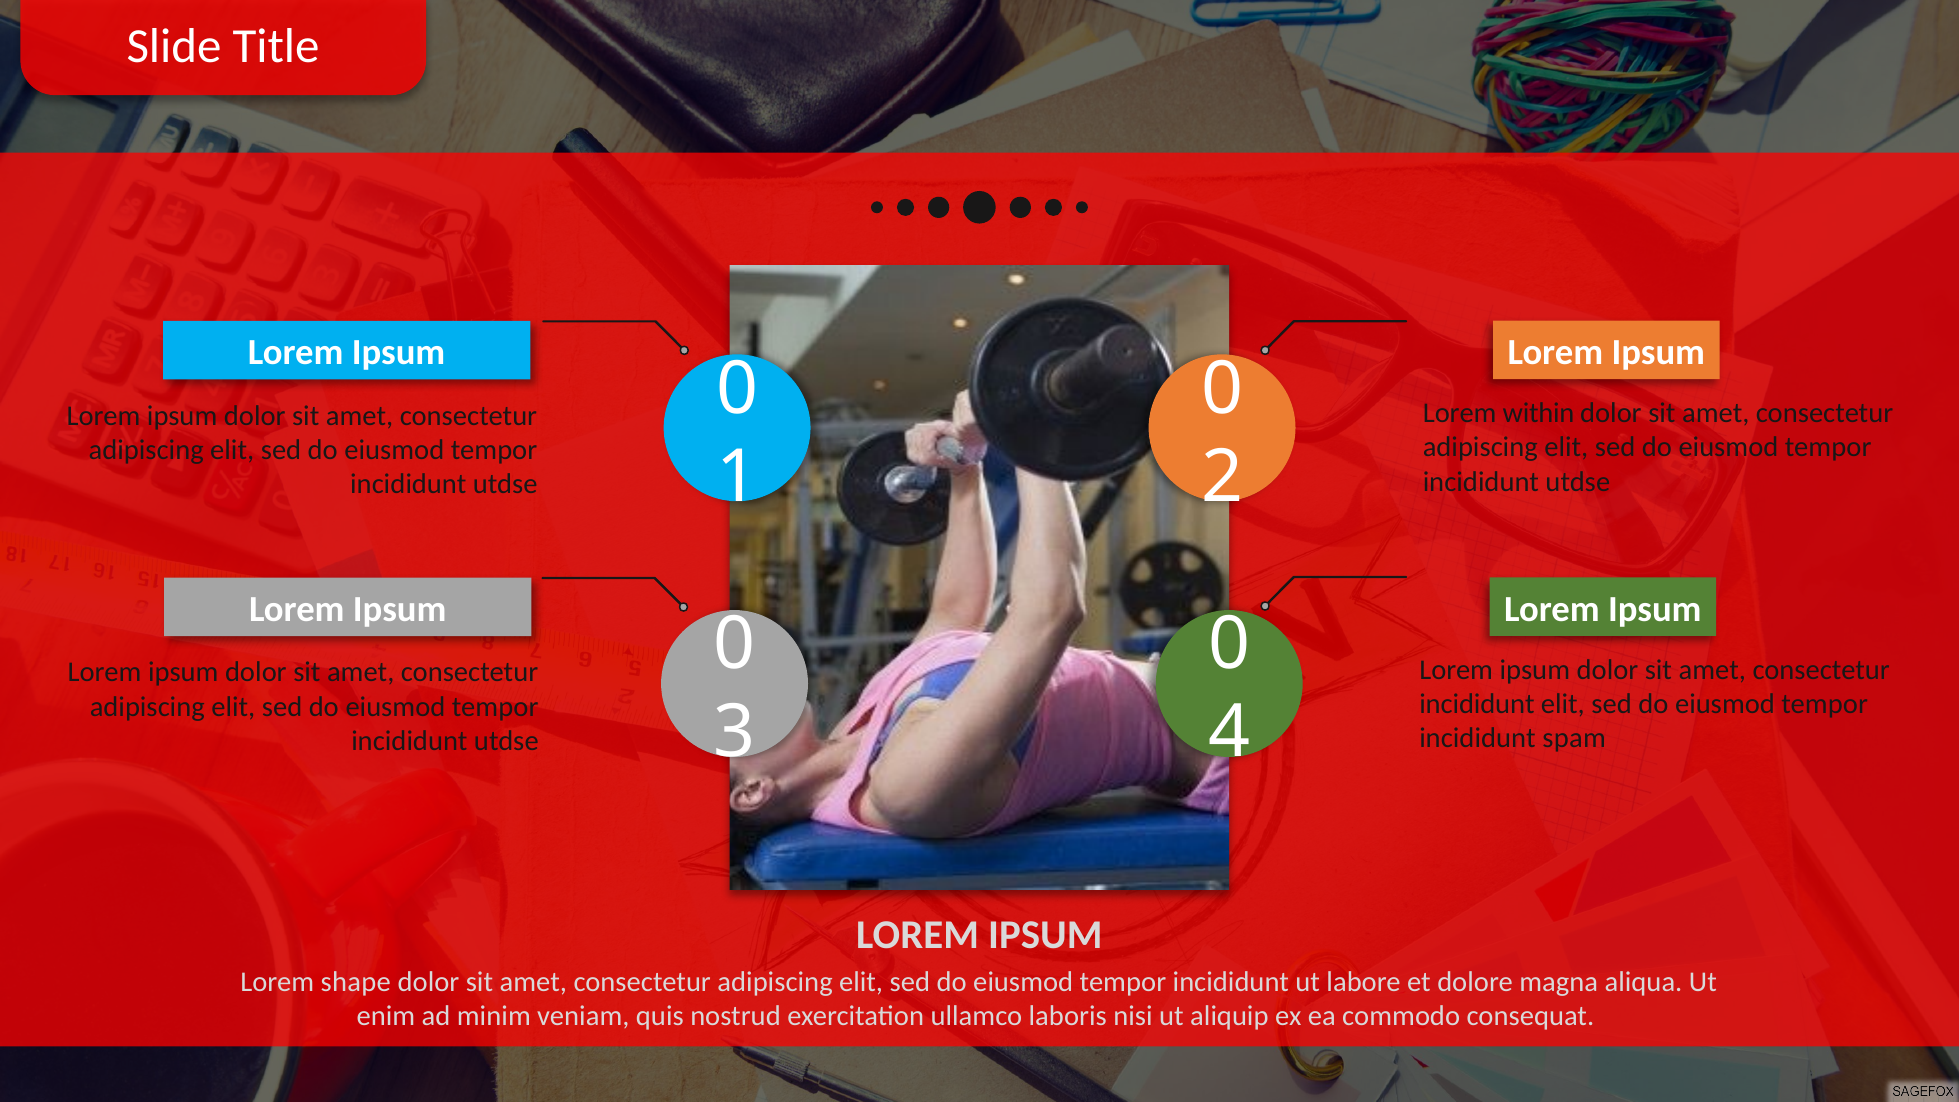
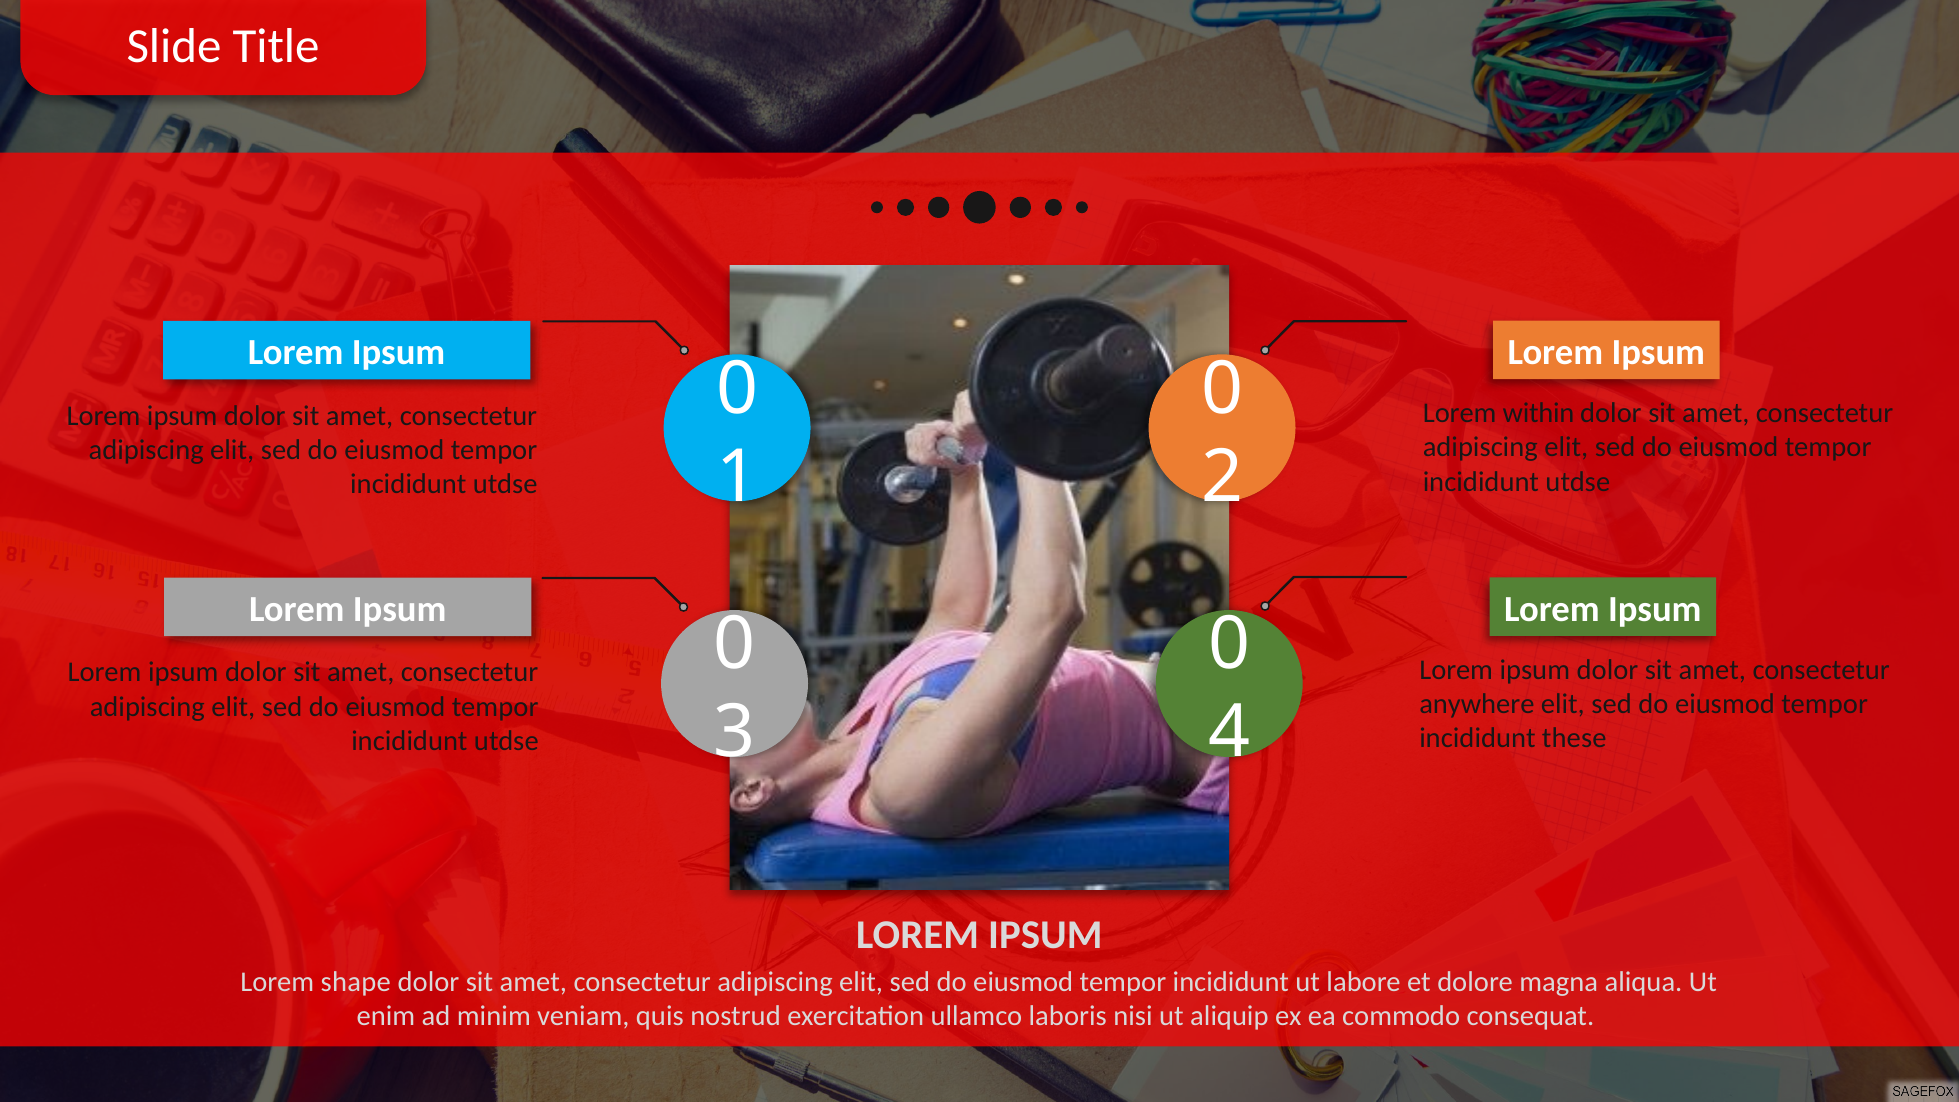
incididunt at (1477, 704): incididunt -> anywhere
spam: spam -> these
